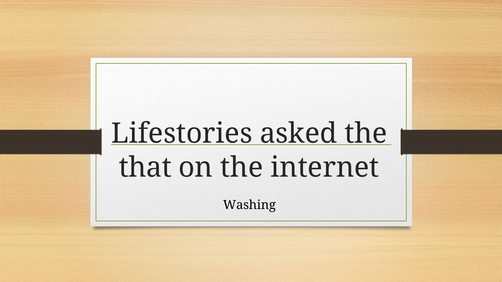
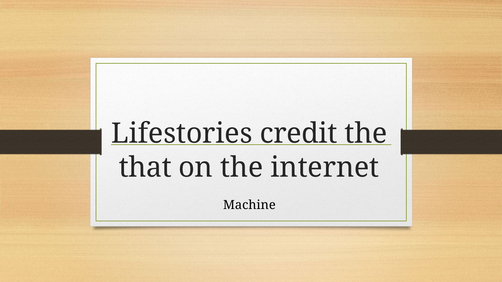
asked: asked -> credit
Washing: Washing -> Machine
